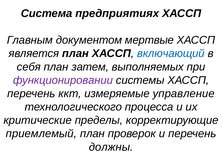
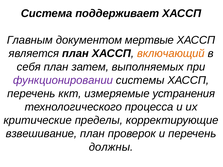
предприятиях: предприятиях -> поддерживает
включающий colour: blue -> orange
управление: управление -> устранения
приемлемый: приемлемый -> взвешивание
